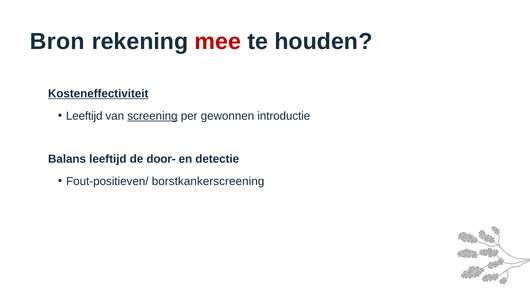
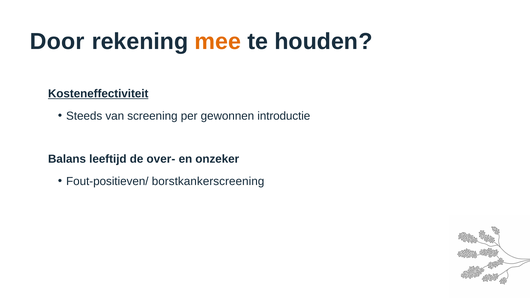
Bron: Bron -> Door
mee colour: red -> orange
Leeftijd at (84, 116): Leeftijd -> Steeds
screening underline: present -> none
door-: door- -> over-
detectie: detectie -> onzeker
